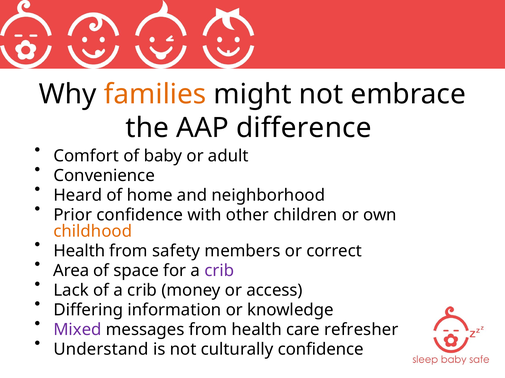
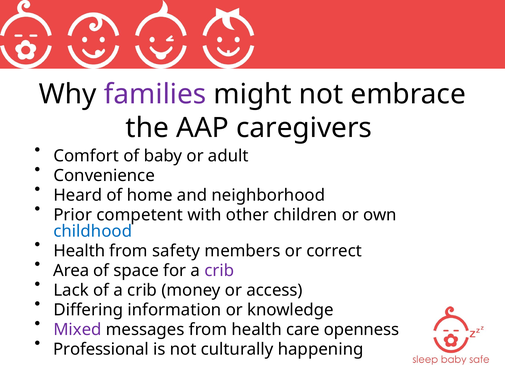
families colour: orange -> purple
difference: difference -> caregivers
Prior confidence: confidence -> competent
childhood colour: orange -> blue
refresher: refresher -> openness
Understand: Understand -> Professional
culturally confidence: confidence -> happening
